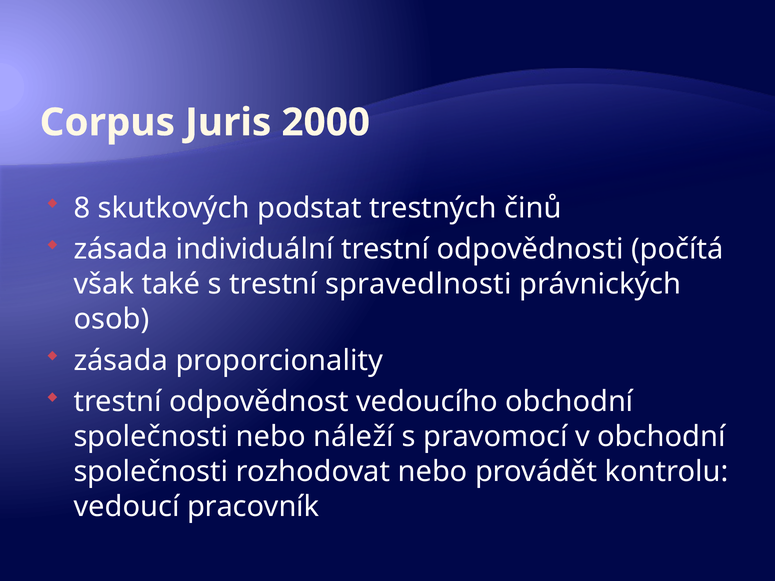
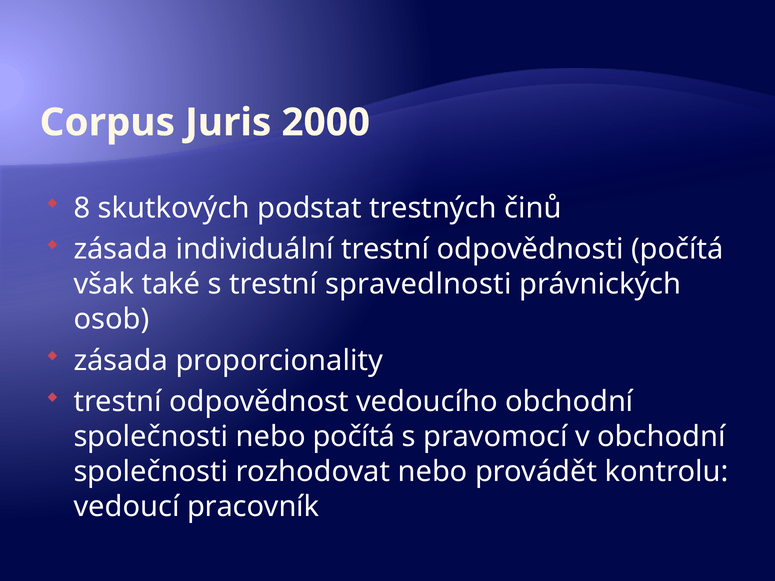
nebo náleží: náleží -> počítá
